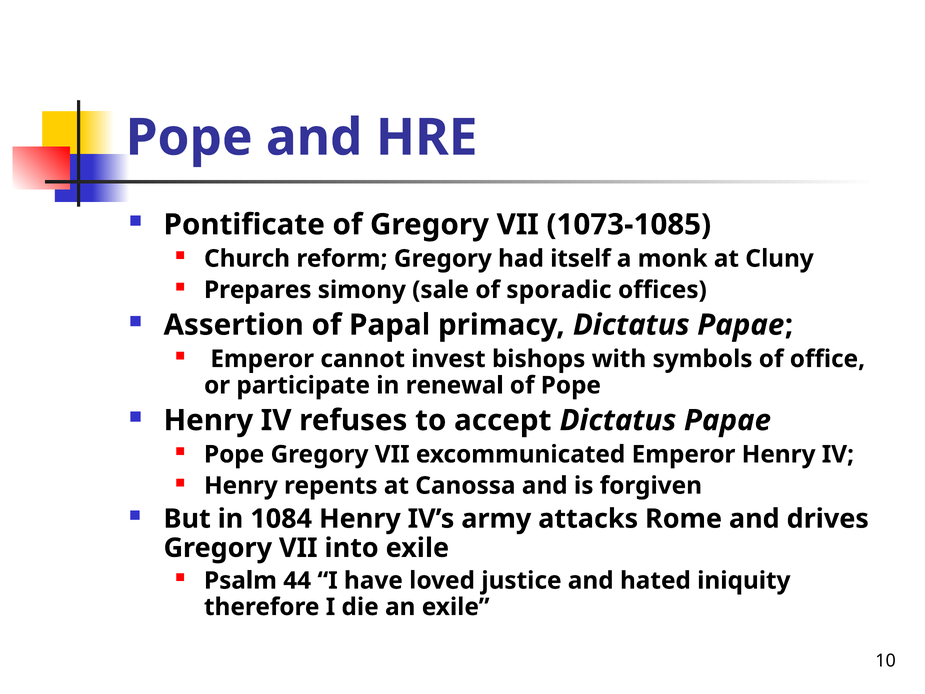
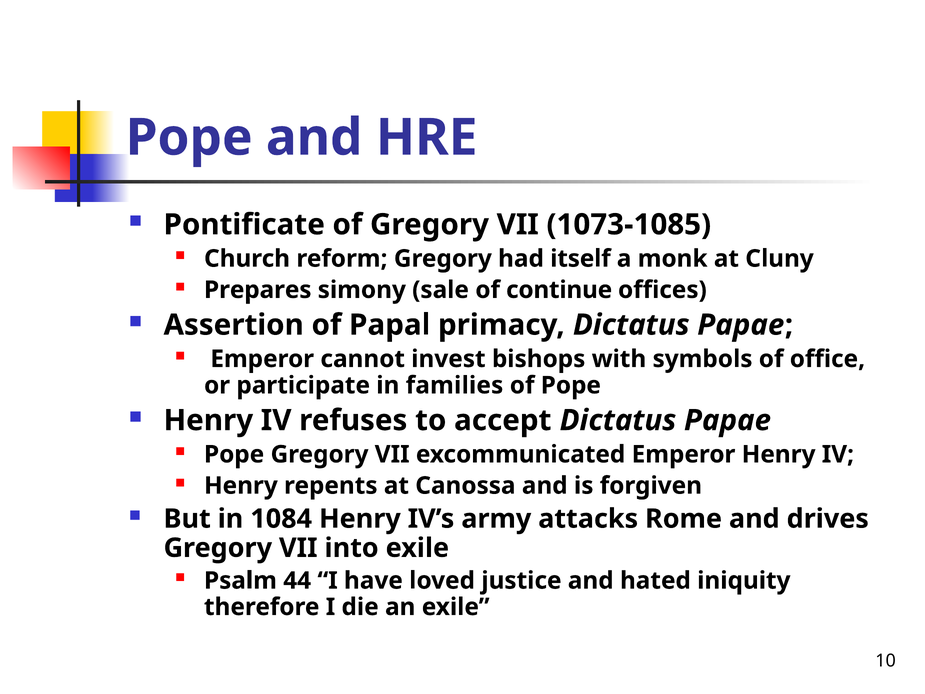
sporadic: sporadic -> continue
renewal: renewal -> families
